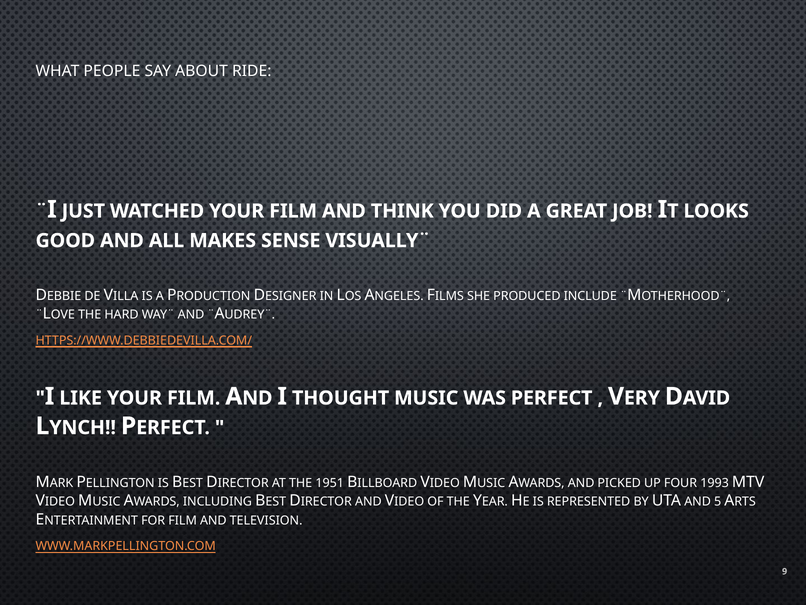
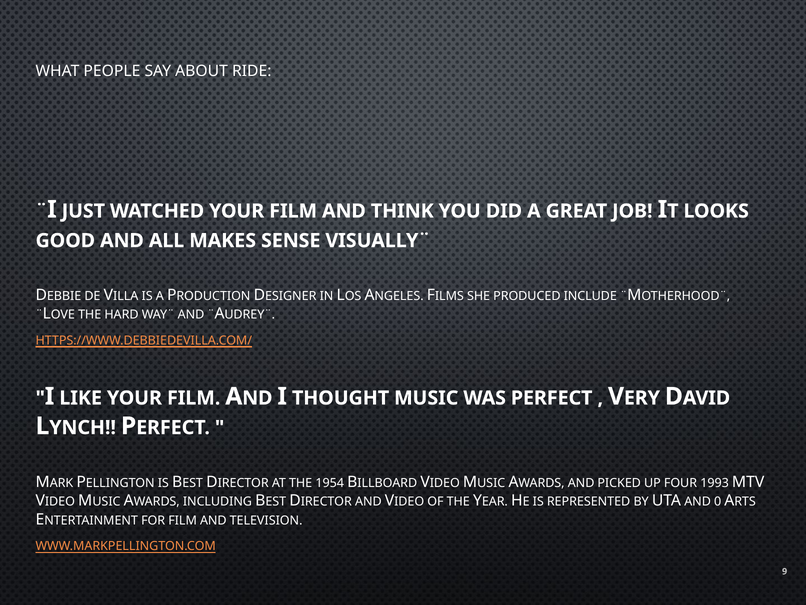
1951: 1951 -> 1954
5: 5 -> 0
